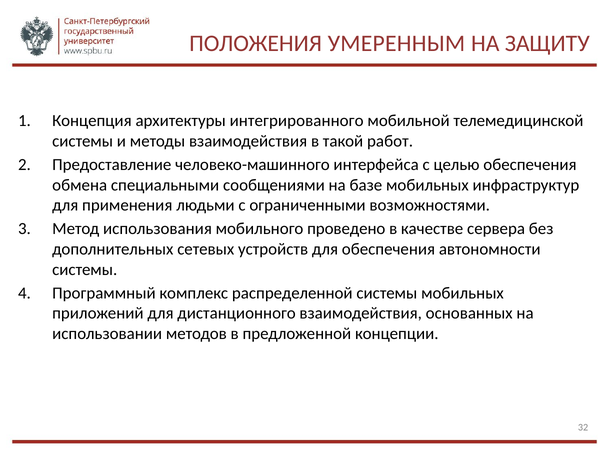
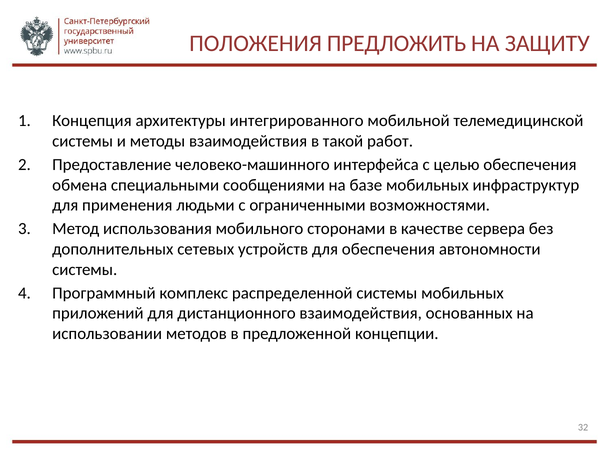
УМЕРЕННЫМ: УМЕРЕННЫМ -> ПРЕДЛОЖИТЬ
проведено: проведено -> сторонами
